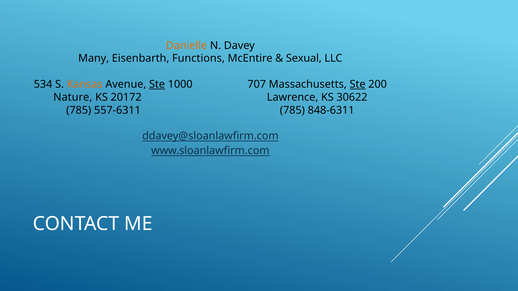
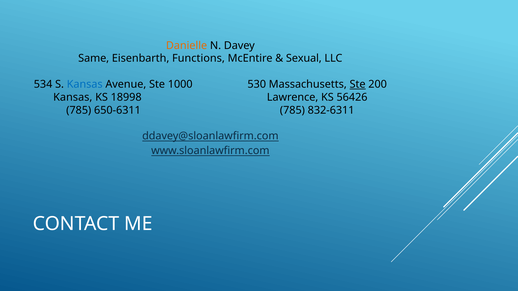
Many: Many -> Same
Kansas at (85, 84) colour: orange -> blue
Ste at (157, 84) underline: present -> none
707: 707 -> 530
Nature at (73, 97): Nature -> Kansas
20172: 20172 -> 18998
30622: 30622 -> 56426
557-6311: 557-6311 -> 650-6311
848-6311: 848-6311 -> 832-6311
